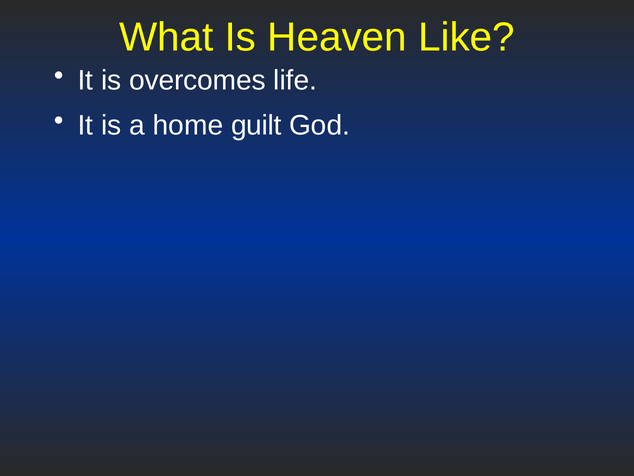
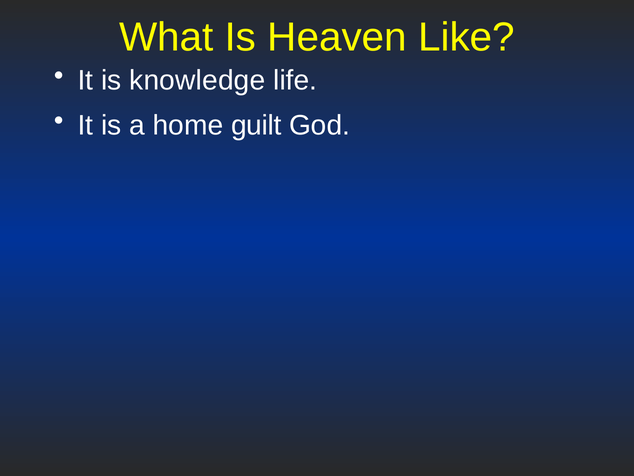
overcomes: overcomes -> knowledge
